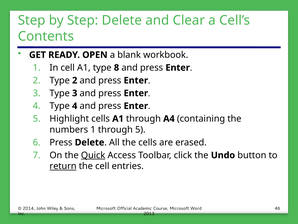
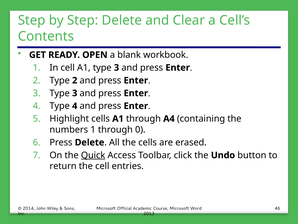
A1 type 8: 8 -> 3
through 5: 5 -> 0
return underline: present -> none
